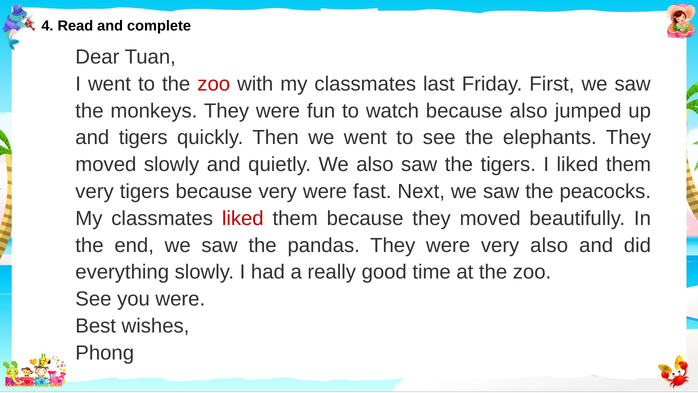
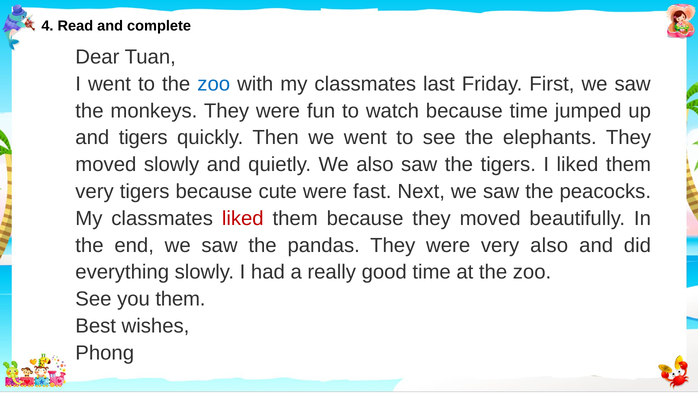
zoo at (214, 84) colour: red -> blue
because also: also -> time
because very: very -> cute
you were: were -> them
